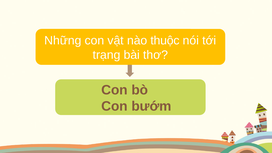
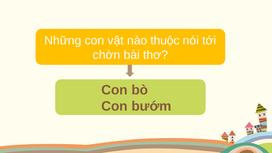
trạng: trạng -> chờn
